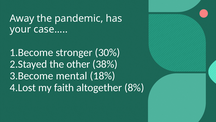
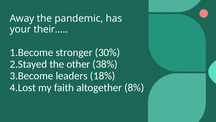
case…: case… -> their…
mental: mental -> leaders
